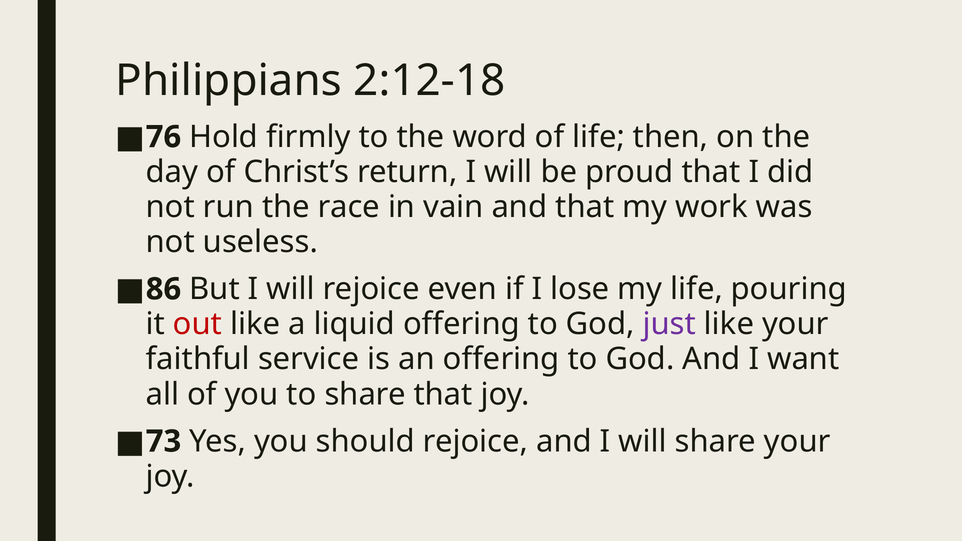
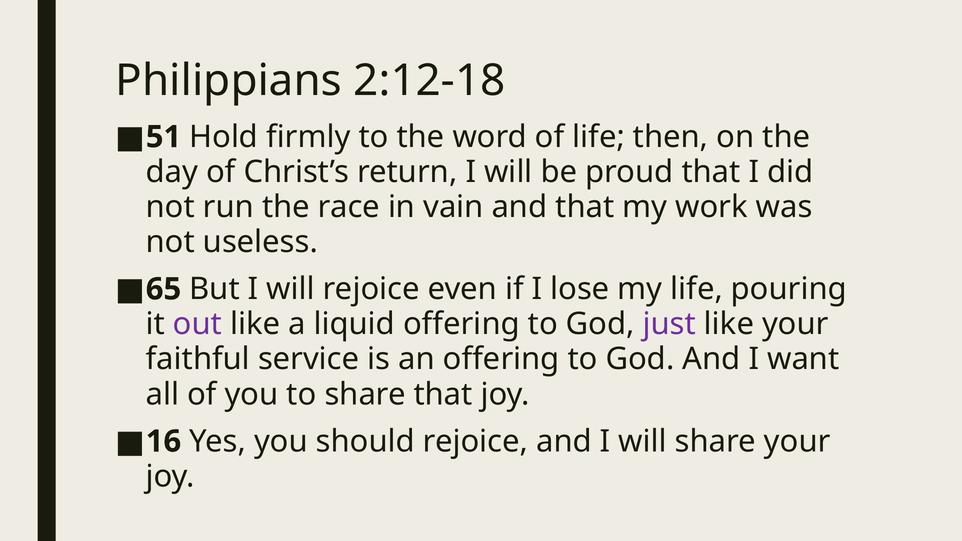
76: 76 -> 51
86: 86 -> 65
out colour: red -> purple
73: 73 -> 16
